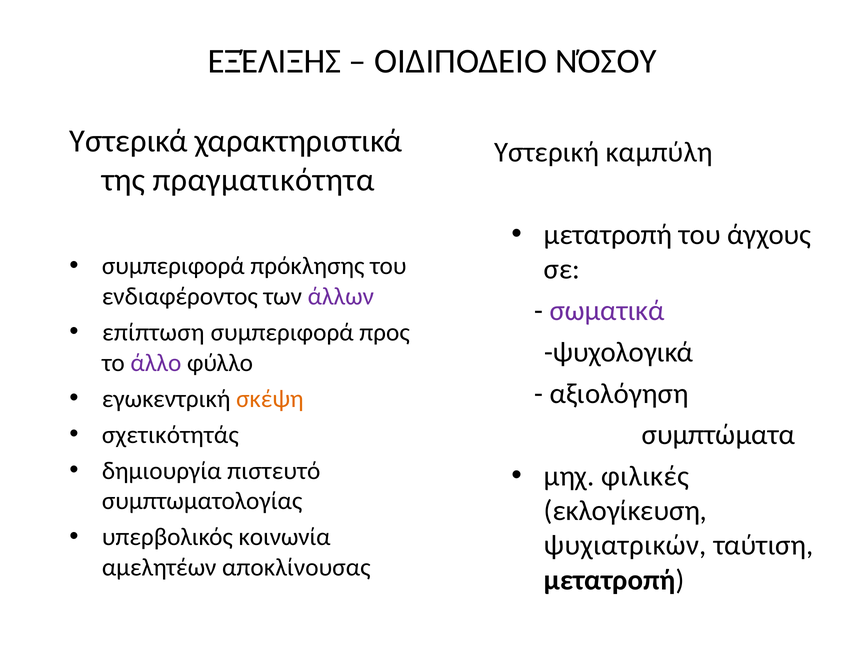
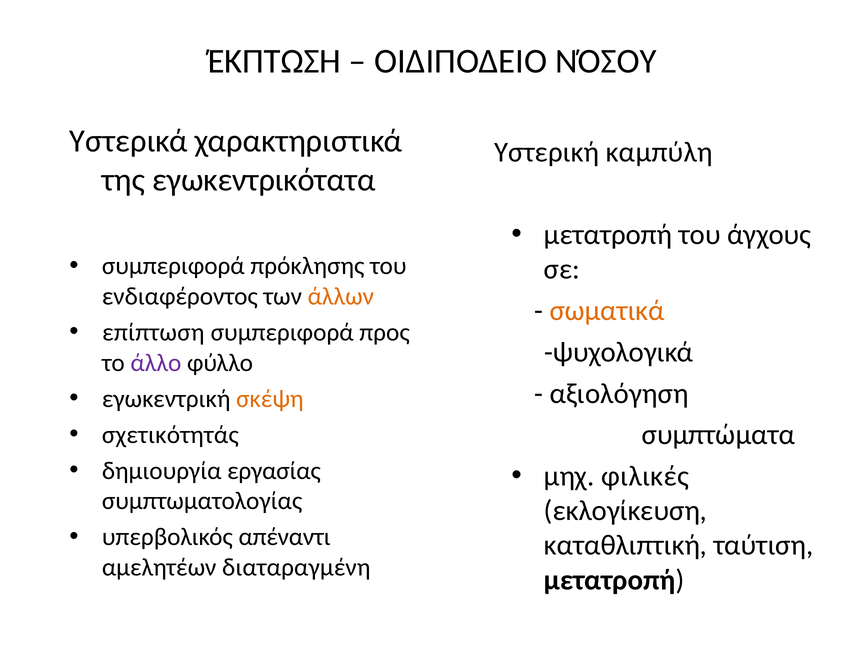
ΕΞΈΛΙΞΗΣ: ΕΞΈΛΙΞΗΣ -> ΈΚΠΤΩΣΗ
πραγματικότητα: πραγματικότητα -> εγωκεντρικότατα
άλλων colour: purple -> orange
σωματικά colour: purple -> orange
πιστευτό: πιστευτό -> εργασίας
κοινωνία: κοινωνία -> απέναντι
ψυχιατρικών: ψυχιατρικών -> καταθλιπτική
αποκλίνουσας: αποκλίνουσας -> διαταραγμένη
